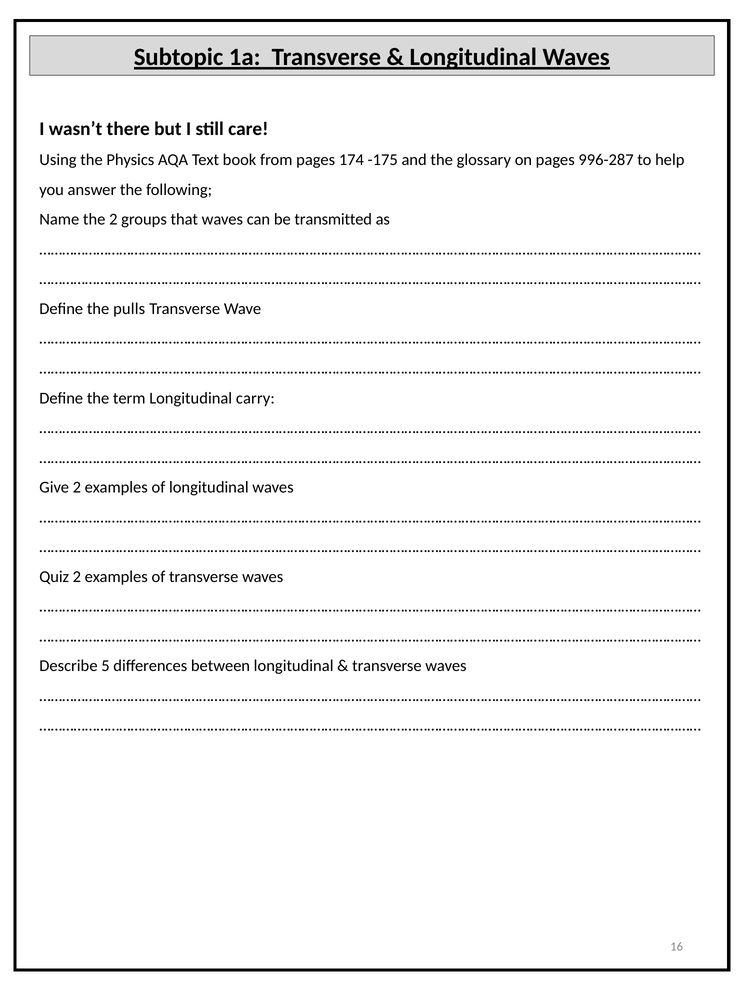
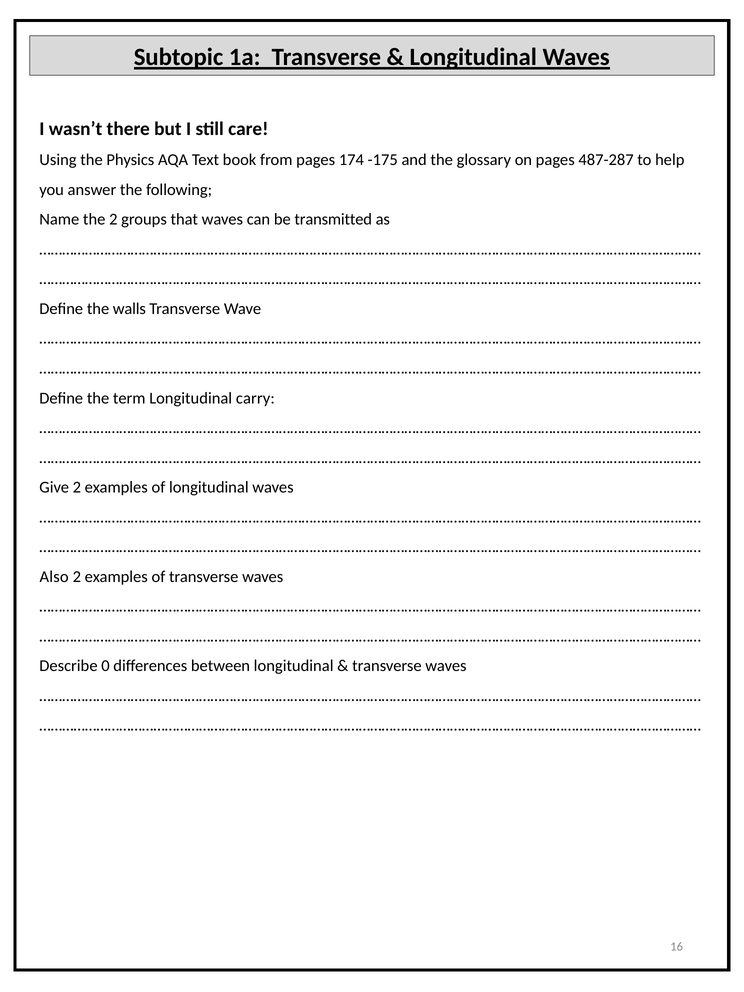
996-287: 996-287 -> 487-287
pulls: pulls -> walls
Quiz: Quiz -> Also
5: 5 -> 0
